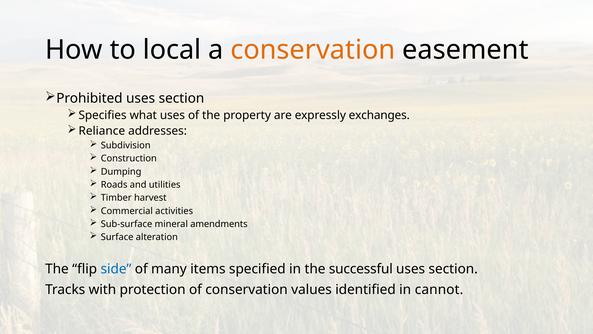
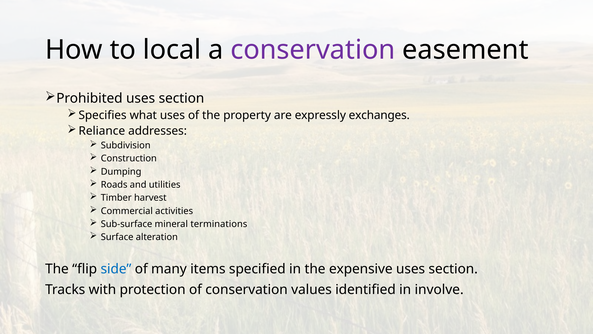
conservation at (313, 50) colour: orange -> purple
amendments: amendments -> terminations
successful: successful -> expensive
cannot: cannot -> involve
